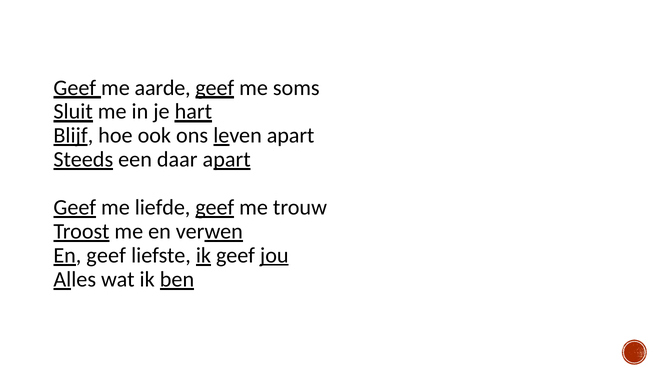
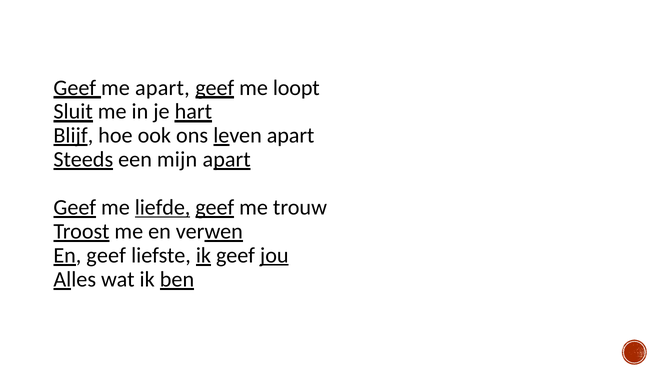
me aarde: aarde -> apart
soms: soms -> loopt
daar: daar -> mijn
liefde underline: none -> present
